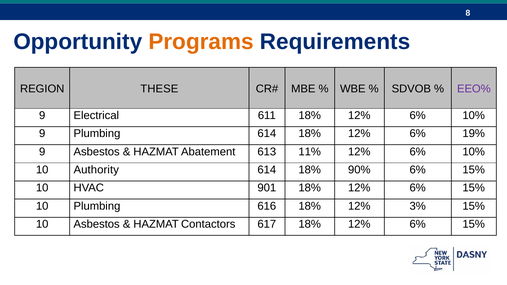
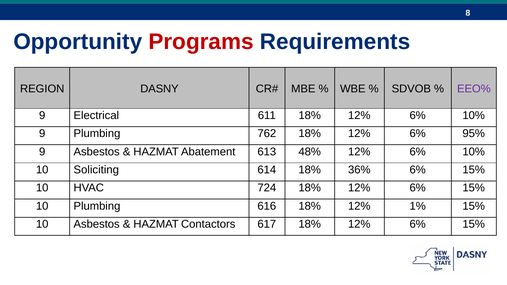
Programs colour: orange -> red
THESE: THESE -> DASNY
Plumbing 614: 614 -> 762
19%: 19% -> 95%
11%: 11% -> 48%
Authority: Authority -> Soliciting
90%: 90% -> 36%
901: 901 -> 724
3%: 3% -> 1%
